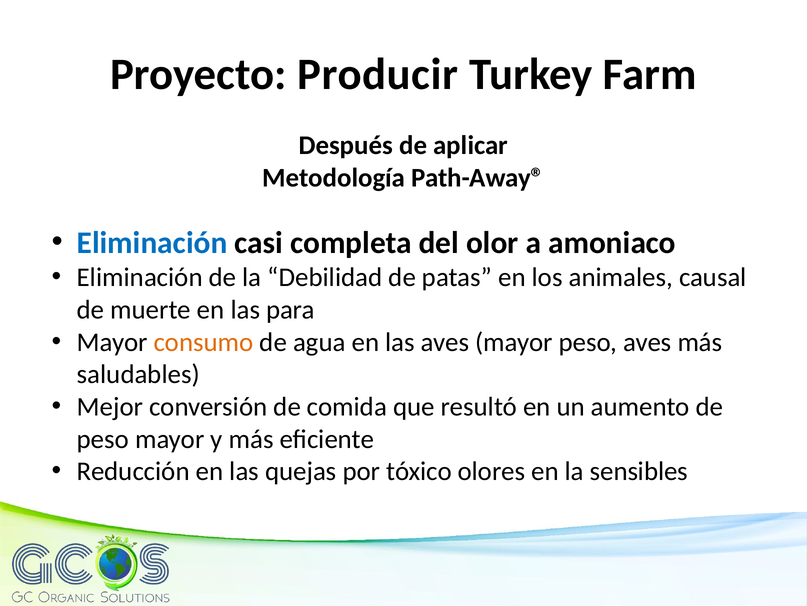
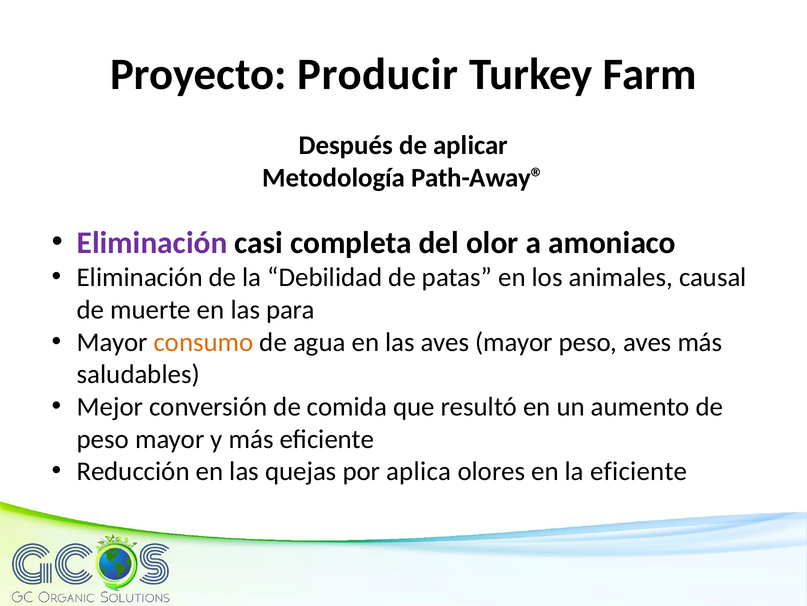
Eliminación at (152, 243) colour: blue -> purple
tóxico: tóxico -> aplica
la sensibles: sensibles -> eficiente
